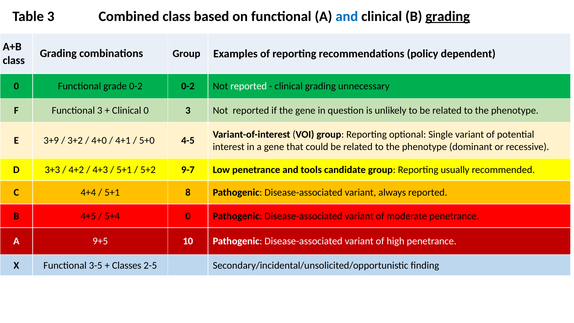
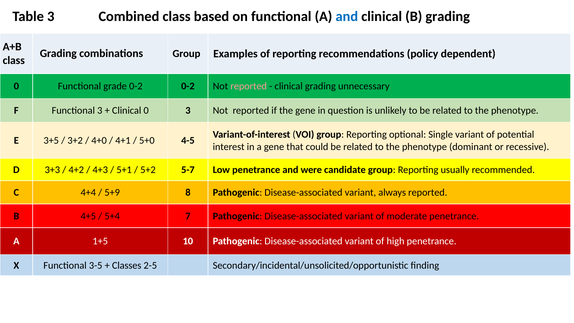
grading at (448, 16) underline: present -> none
reported at (249, 86) colour: white -> pink
3+9: 3+9 -> 3+5
9-7: 9-7 -> 5-7
tools: tools -> were
5+1 at (112, 192): 5+1 -> 5+9
5+4 0: 0 -> 7
9+5: 9+5 -> 1+5
